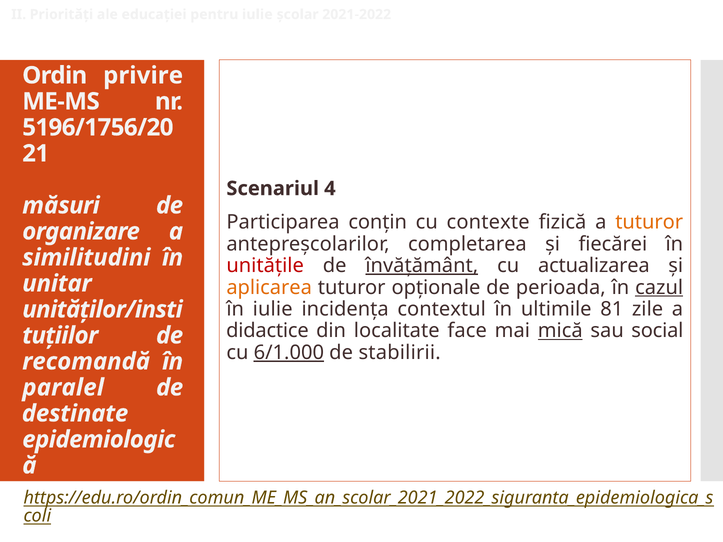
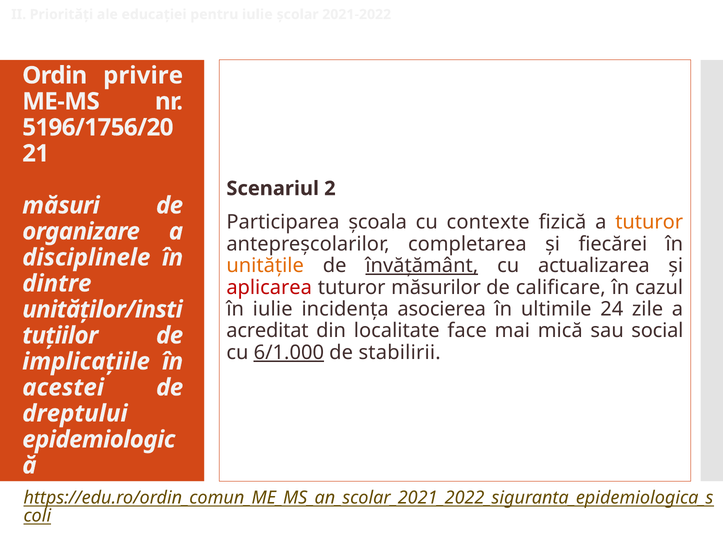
4: 4 -> 2
conțin: conțin -> școala
similitudini: similitudini -> disciplinele
unitățile colour: red -> orange
unitar: unitar -> dintre
aplicarea colour: orange -> red
opționale: opționale -> măsurilor
perioada: perioada -> calificare
cazul underline: present -> none
contextul: contextul -> asocierea
81: 81 -> 24
didactice: didactice -> acreditat
mică underline: present -> none
recomandă: recomandă -> implicațiile
paralel: paralel -> acestei
destinate: destinate -> dreptului
